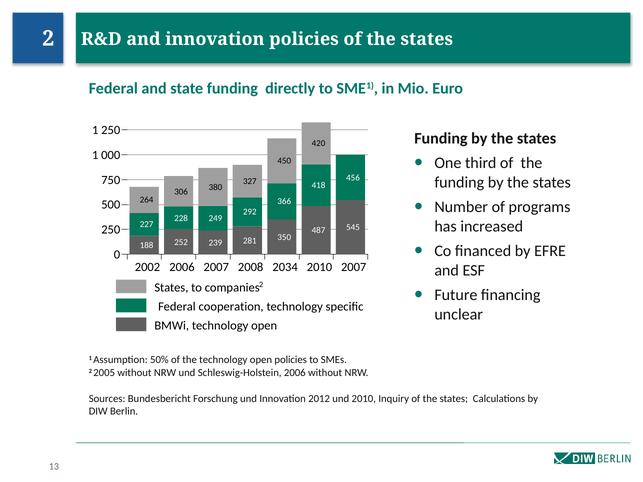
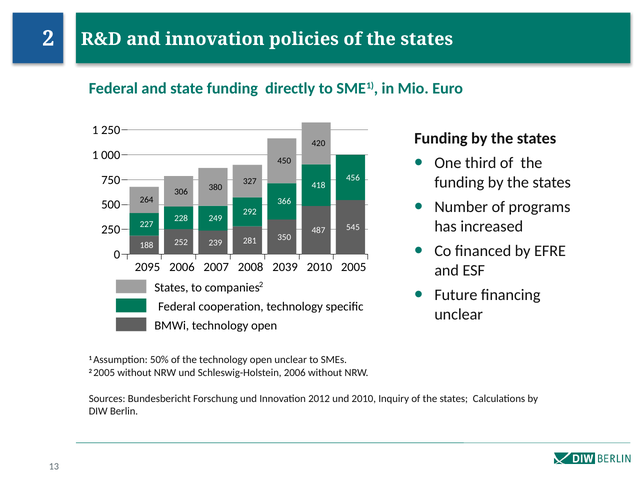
2002: 2002 -> 2095
2034: 2034 -> 2039
2010 2007: 2007 -> 2005
open policies: policies -> unclear
